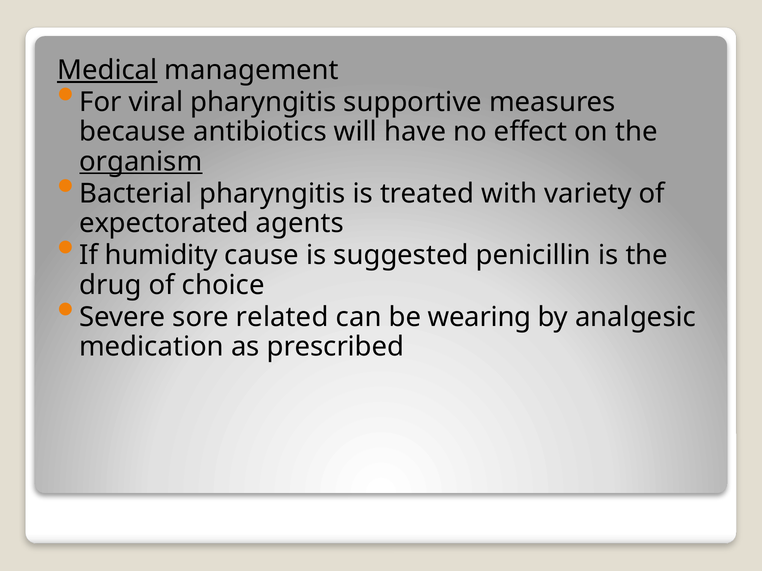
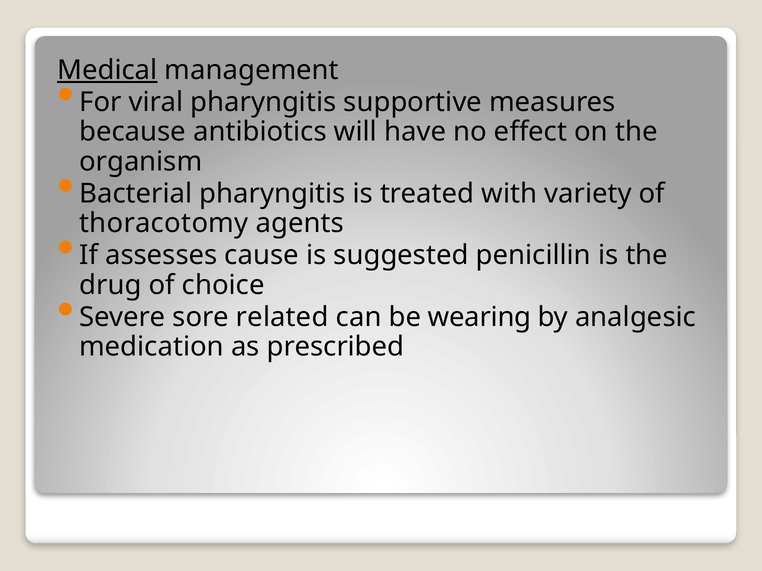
organism underline: present -> none
expectorated: expectorated -> thoracotomy
humidity: humidity -> assesses
